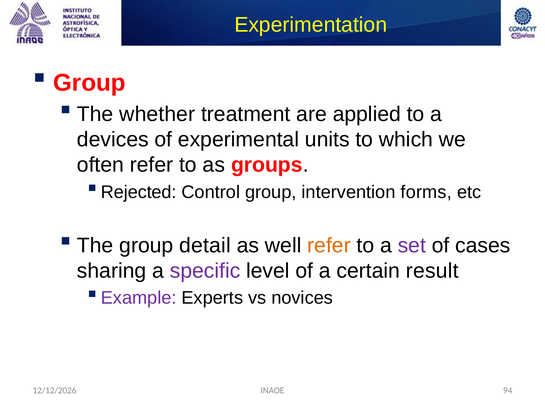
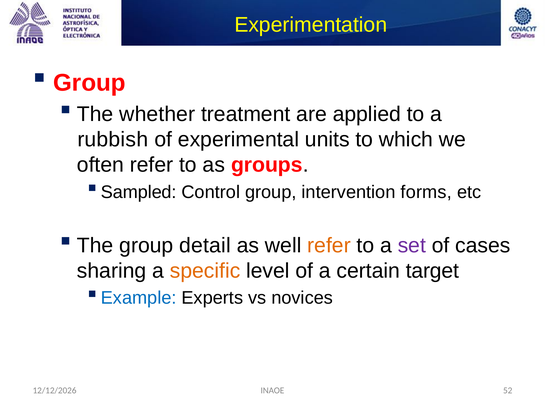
devices: devices -> rubbish
Rejected: Rejected -> Sampled
specific colour: purple -> orange
result: result -> target
Example colour: purple -> blue
94: 94 -> 52
